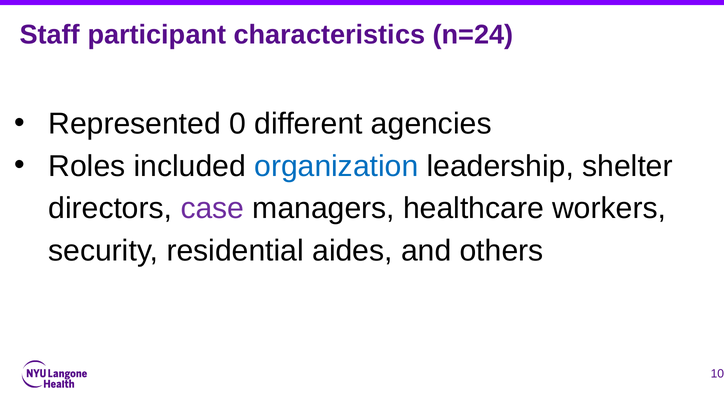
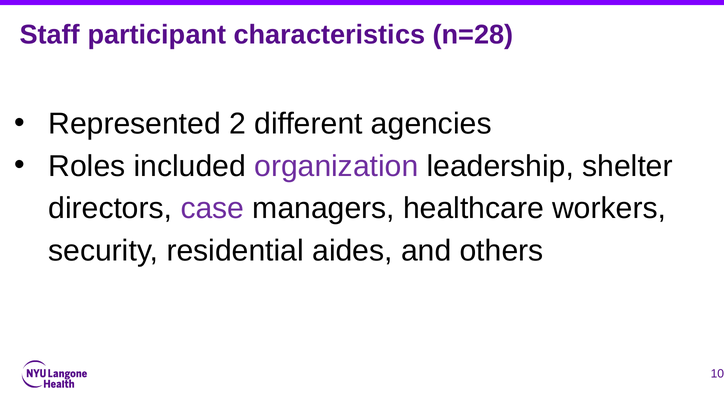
n=24: n=24 -> n=28
0: 0 -> 2
organization colour: blue -> purple
